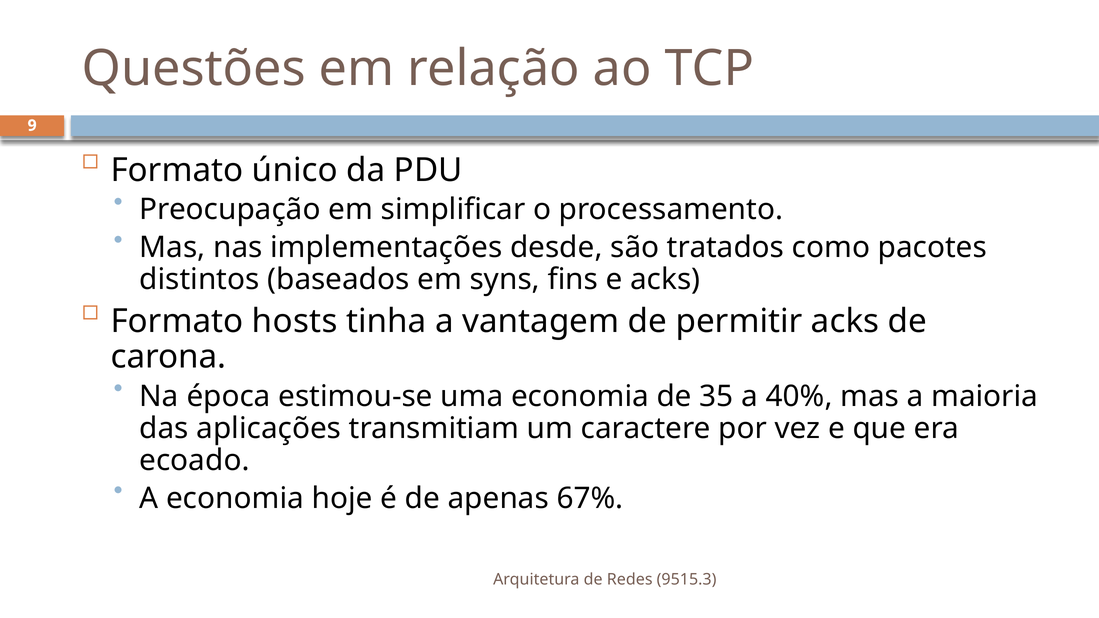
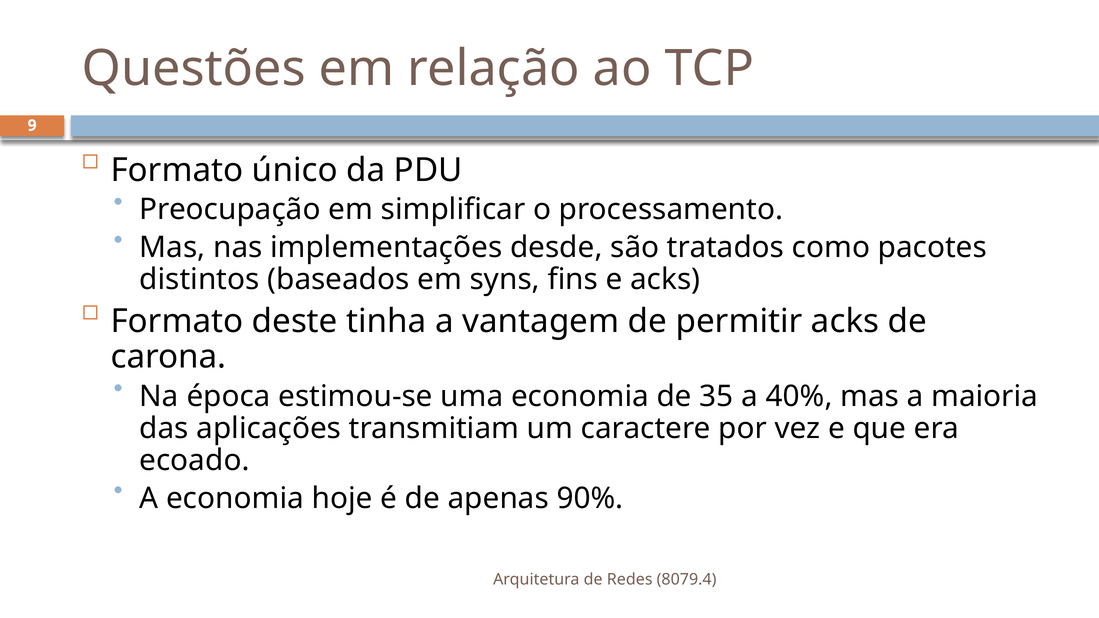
hosts: hosts -> deste
67%: 67% -> 90%
9515.3: 9515.3 -> 8079.4
